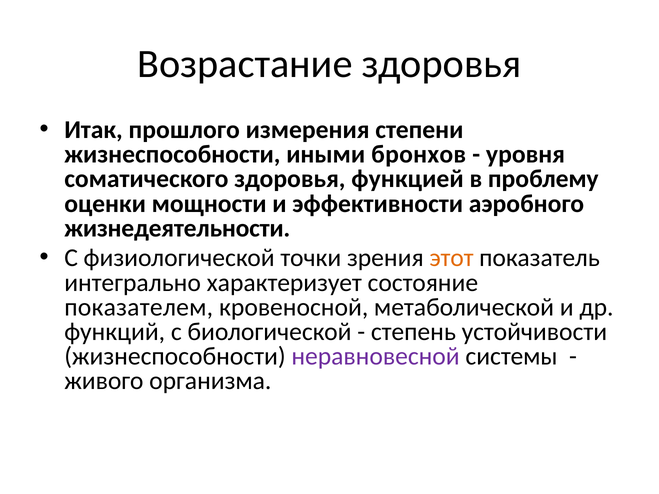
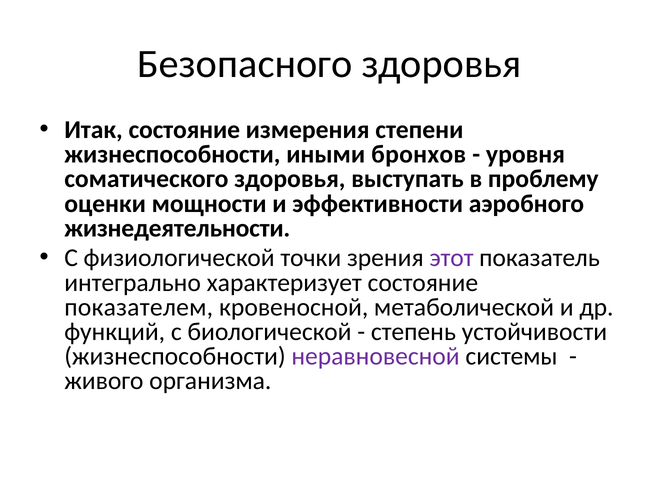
Возрастание: Возрастание -> Безопасного
Итак прошлого: прошлого -> состояние
функцией: функцией -> выступать
этот colour: orange -> purple
